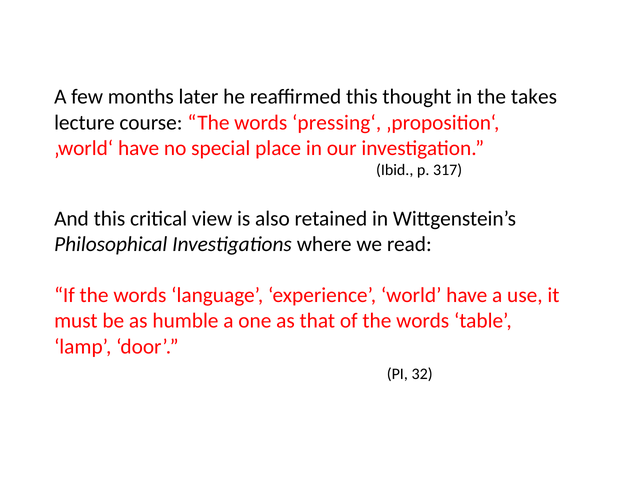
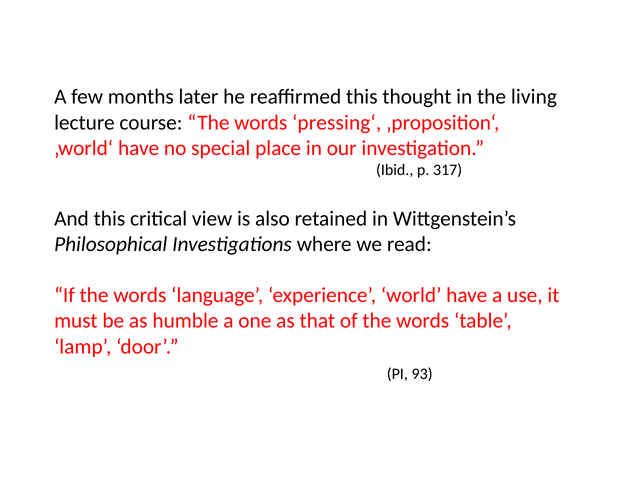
takes: takes -> living
32: 32 -> 93
